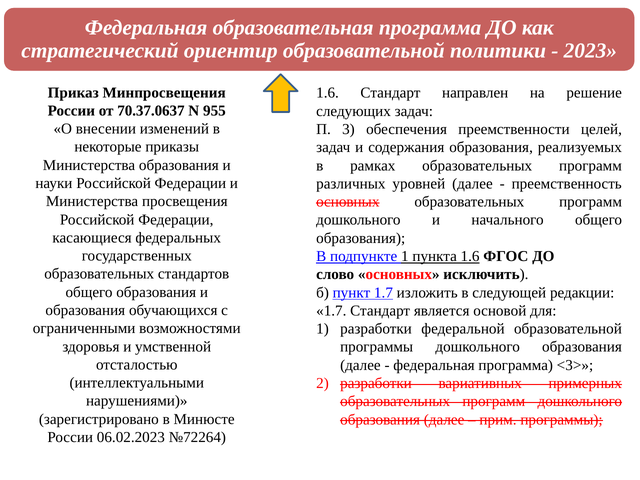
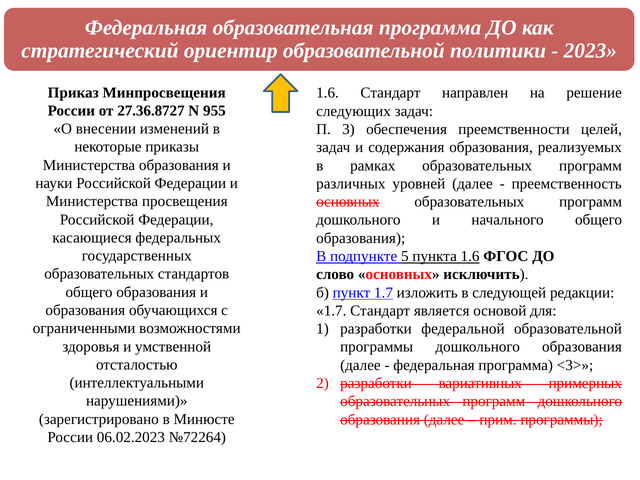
70.37.0637: 70.37.0637 -> 27.36.8727
подпункте 1: 1 -> 5
